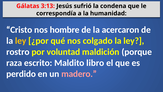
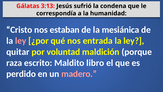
hombre: hombre -> estaban
acercaron: acercaron -> mesiánica
ley at (21, 41) colour: yellow -> pink
colgado: colgado -> entrada
rostro: rostro -> quitar
